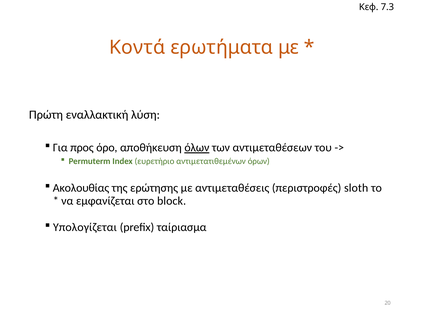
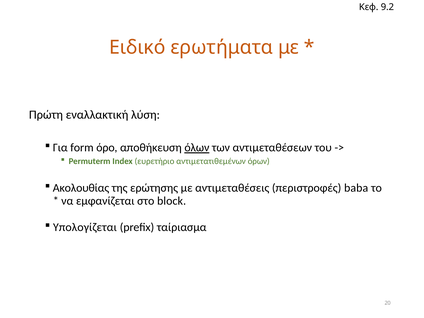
7.3: 7.3 -> 9.2
Κοντά: Κοντά -> Ειδικό
προς: προς -> form
sloth: sloth -> baba
